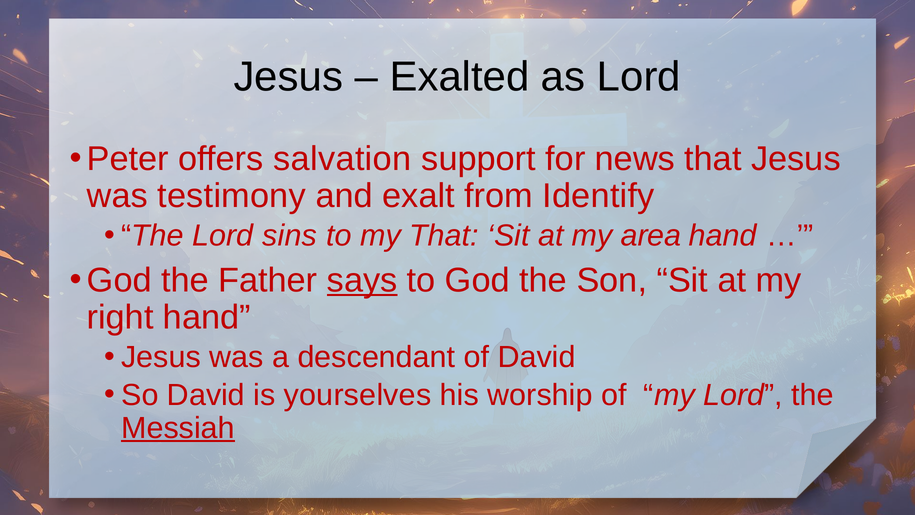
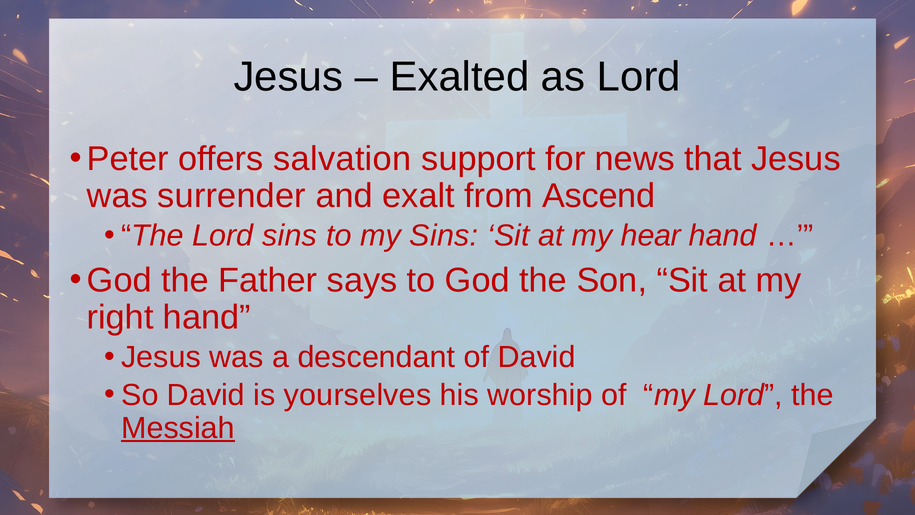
testimony: testimony -> surrender
Identify: Identify -> Ascend
my That: That -> Sins
area: area -> hear
says underline: present -> none
